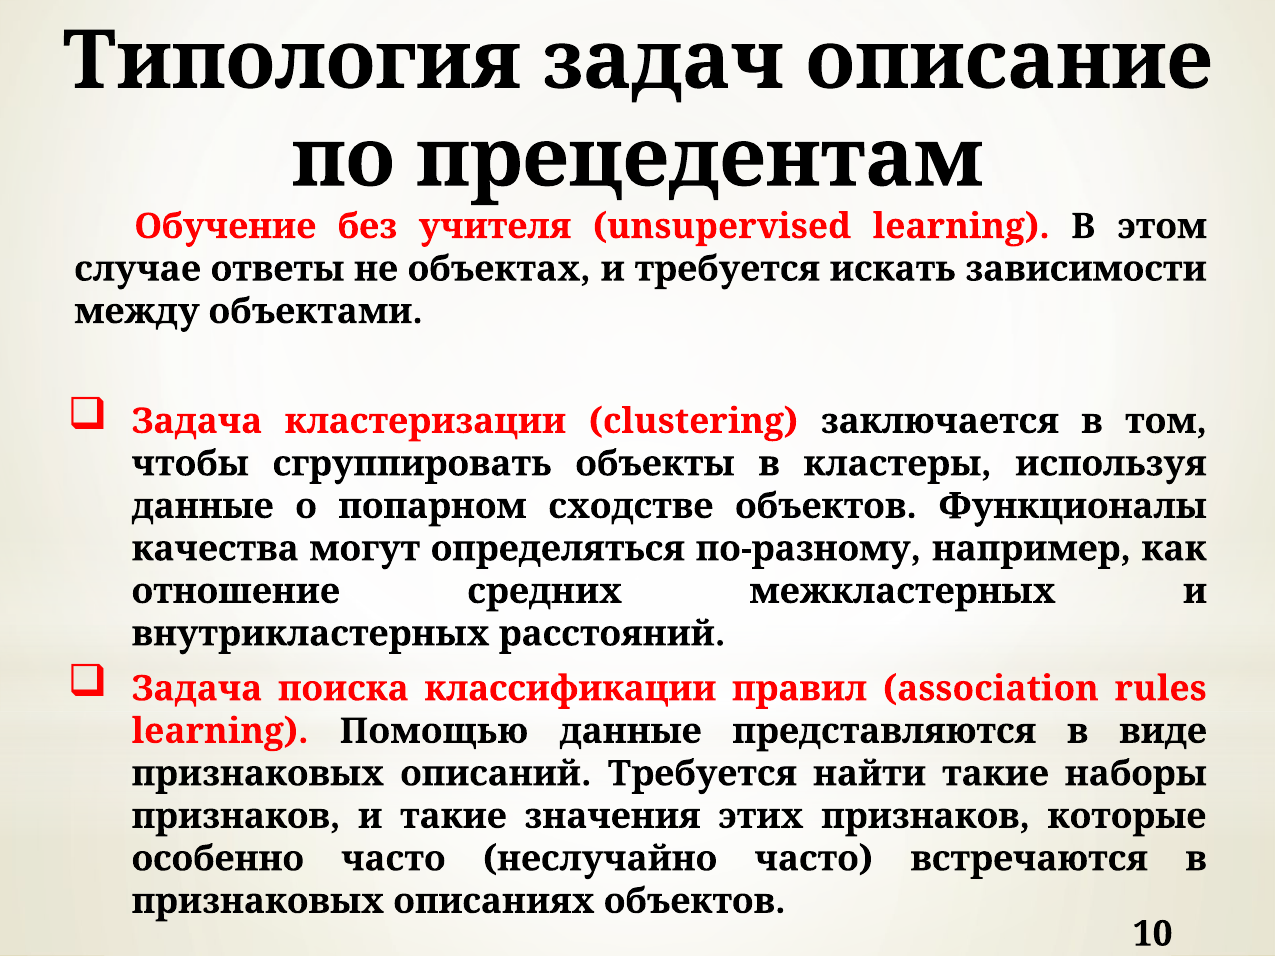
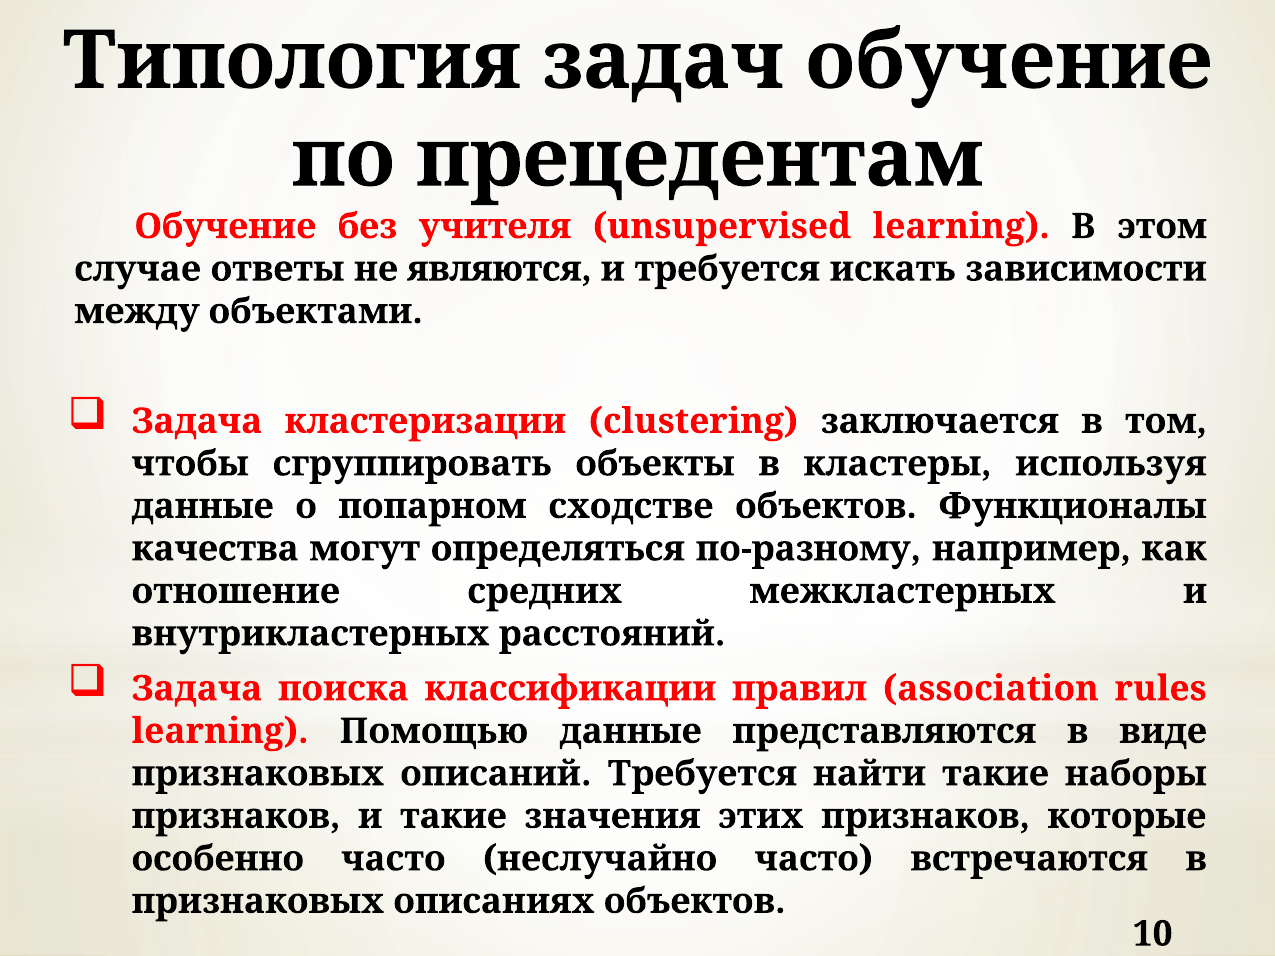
задач описание: описание -> обучение
объектах: объектах -> являются
